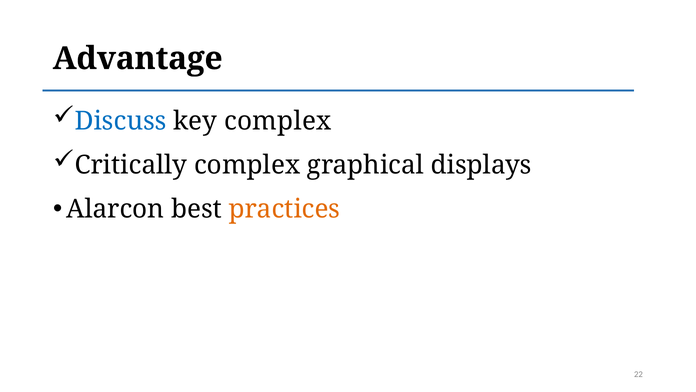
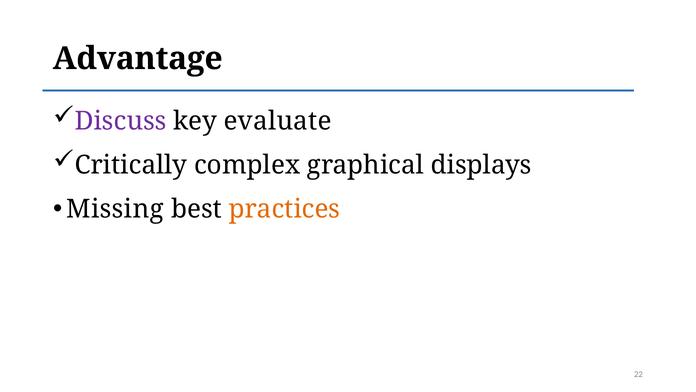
Discuss colour: blue -> purple
key complex: complex -> evaluate
Alarcon: Alarcon -> Missing
